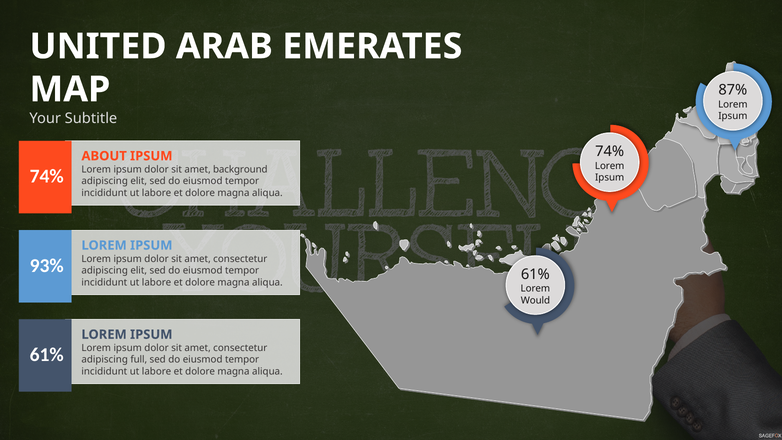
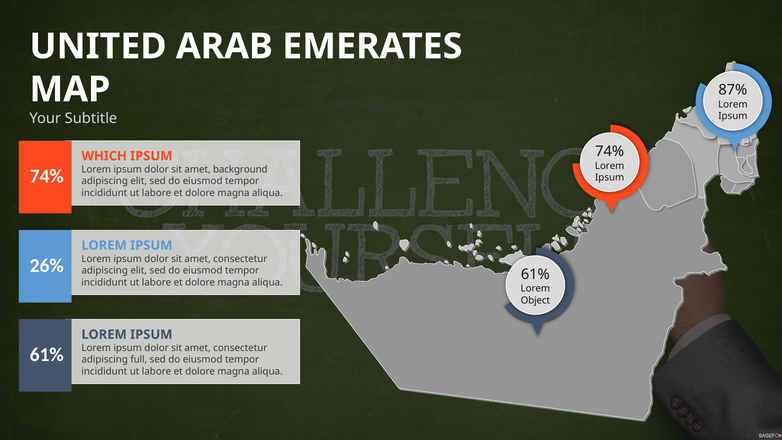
ABOUT: ABOUT -> WHICH
93%: 93% -> 26%
Would: Would -> Object
